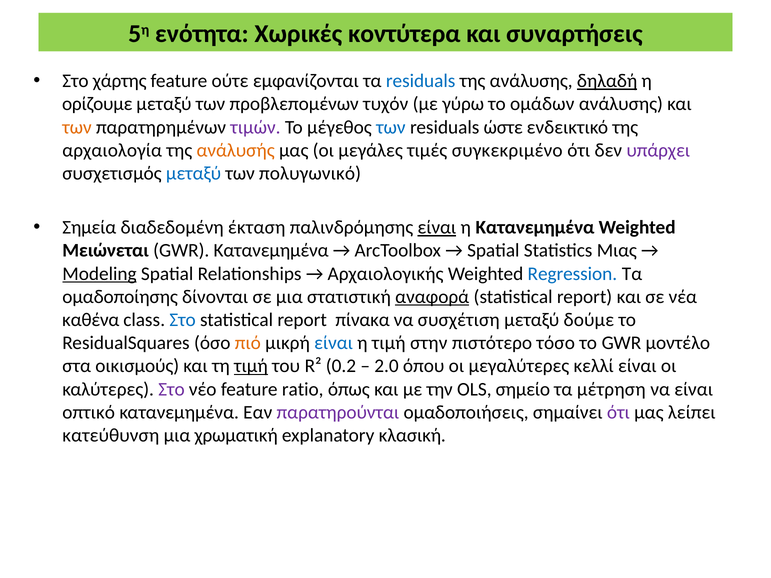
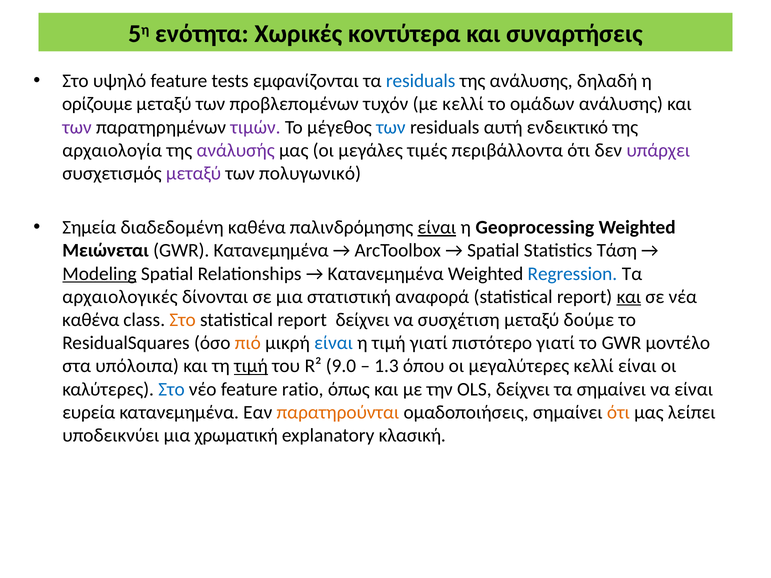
χάρτης: χάρτης -> υψηλό
ούτε: ούτε -> tests
δηλαδή underline: present -> none
με γύρω: γύρω -> κελλί
των at (77, 127) colour: orange -> purple
ώστε: ώστε -> αυτή
ανάλυσής colour: orange -> purple
συγκεκριμένο: συγκεκριμένο -> περιβάλλοντα
μεταξύ at (194, 174) colour: blue -> purple
διαδεδομένη έκταση: έκταση -> καθένα
η Κατανεμημένα: Κατανεμημένα -> Geoprocessing
Μιας: Μιας -> Τάση
Αρχαιολογικής at (386, 274): Αρχαιολογικής -> Κατανεμημένα
ομαδοποίησης: ομαδοποίησης -> αρχαιολογικές
αναφορά underline: present -> none
και at (629, 297) underline: none -> present
Στο at (183, 320) colour: blue -> orange
report πίνακα: πίνακα -> δείχνει
τιμή στην: στην -> γιατί
πιστότερο τόσο: τόσο -> γιατί
οικισμούς: οικισμούς -> υπόλοιπα
0.2: 0.2 -> 9.0
2.0: 2.0 -> 1.3
Στο at (171, 389) colour: purple -> blue
OLS σημείο: σημείο -> δείχνει
τα μέτρηση: μέτρηση -> σημαίνει
οπτικό: οπτικό -> ευρεία
παρατηρούνται colour: purple -> orange
ότι at (618, 413) colour: purple -> orange
κατεύθυνση: κατεύθυνση -> υποδεικνύει
